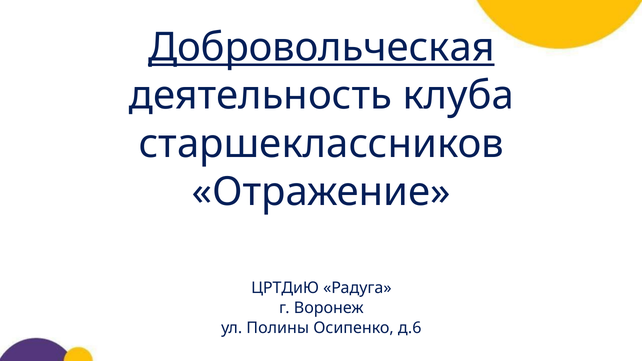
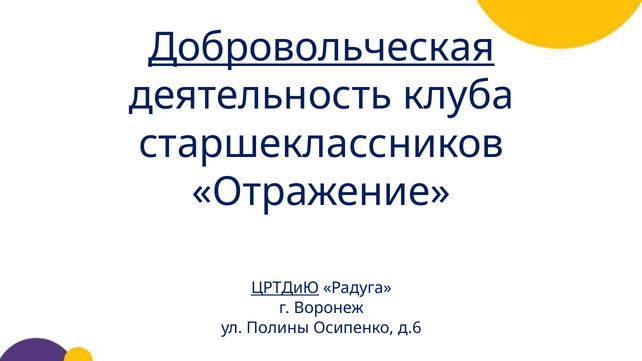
ЦРТДиЮ underline: none -> present
